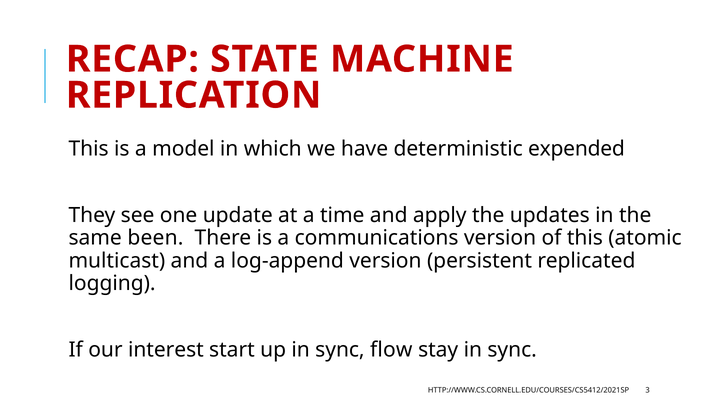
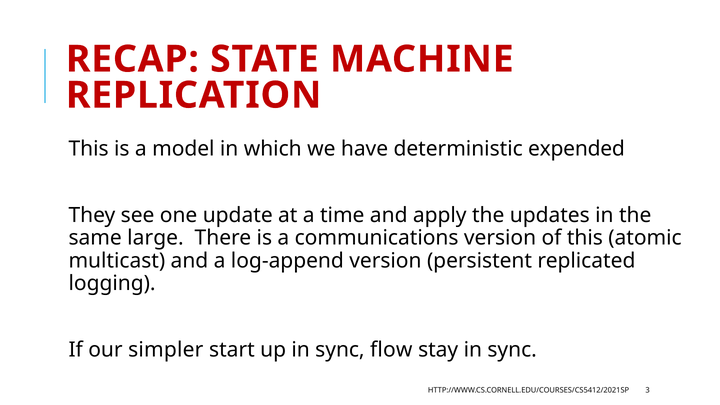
been: been -> large
interest: interest -> simpler
